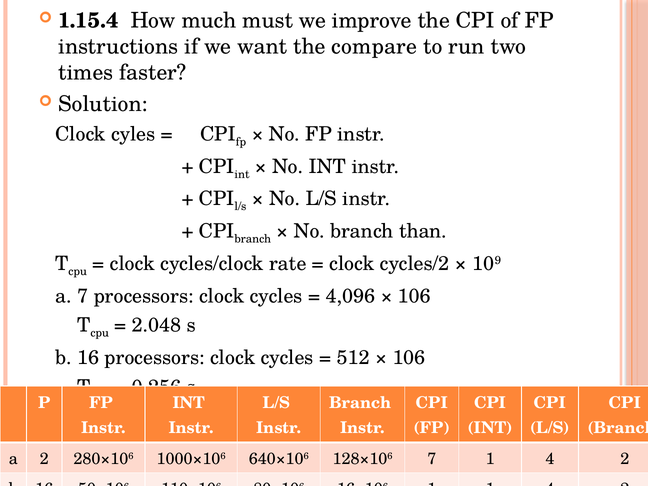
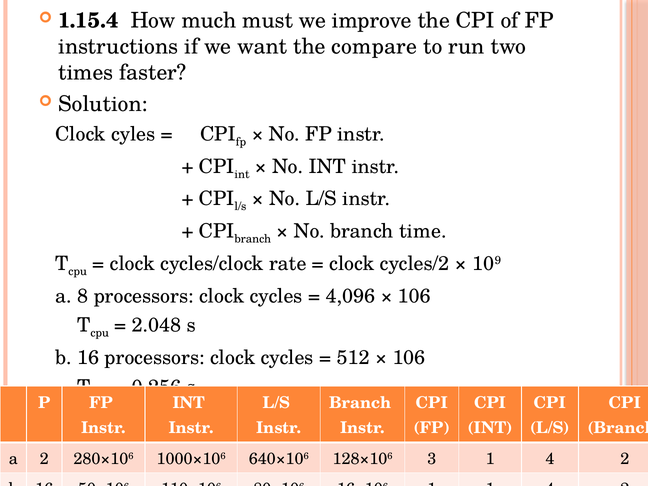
than: than -> time
a 7: 7 -> 8
128×106 7: 7 -> 3
